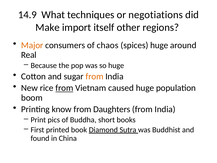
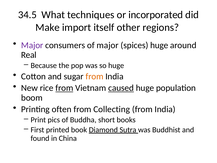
14.9: 14.9 -> 34.5
negotiations: negotiations -> incorporated
Major at (32, 45) colour: orange -> purple
of chaos: chaos -> major
caused underline: none -> present
know: know -> often
Daughters: Daughters -> Collecting
